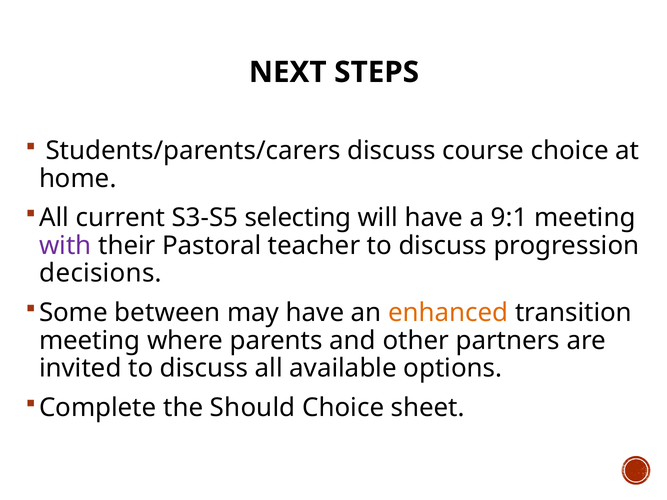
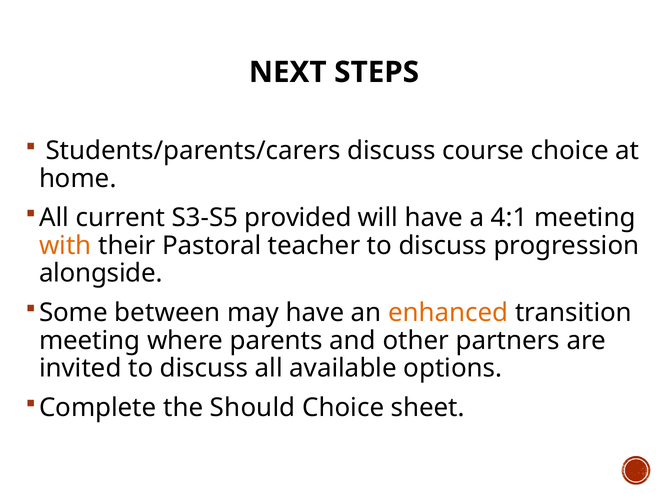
selecting: selecting -> provided
9:1: 9:1 -> 4:1
with colour: purple -> orange
decisions: decisions -> alongside
